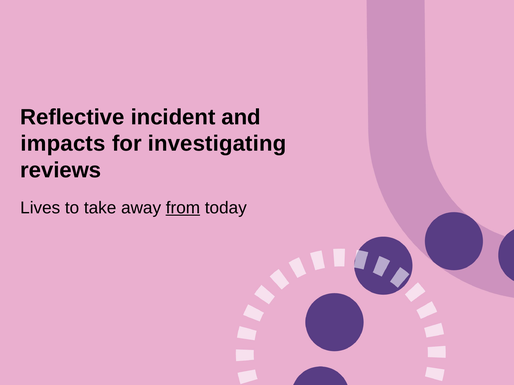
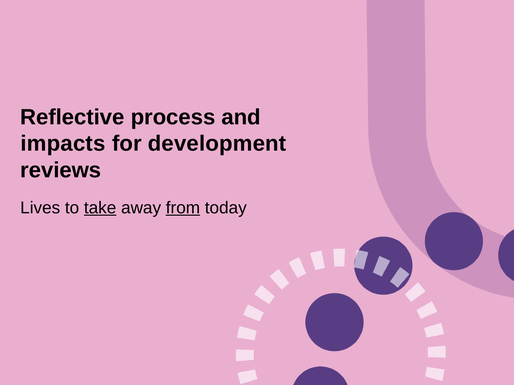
incident: incident -> process
investigating: investigating -> development
take underline: none -> present
